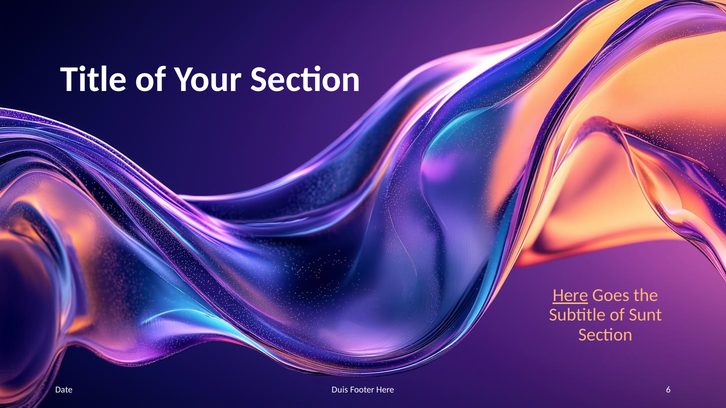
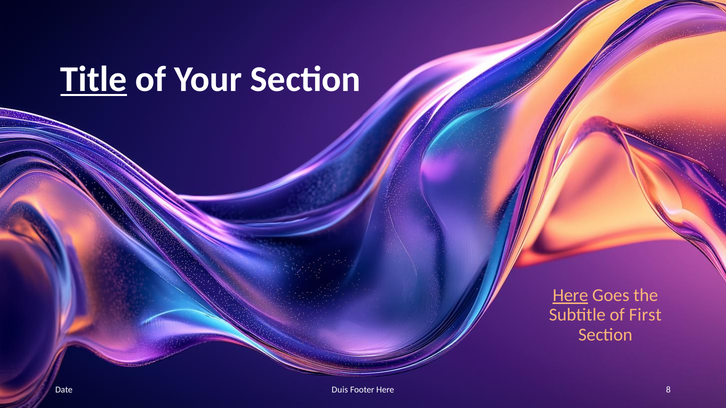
Title underline: none -> present
Sunt: Sunt -> First
6: 6 -> 8
